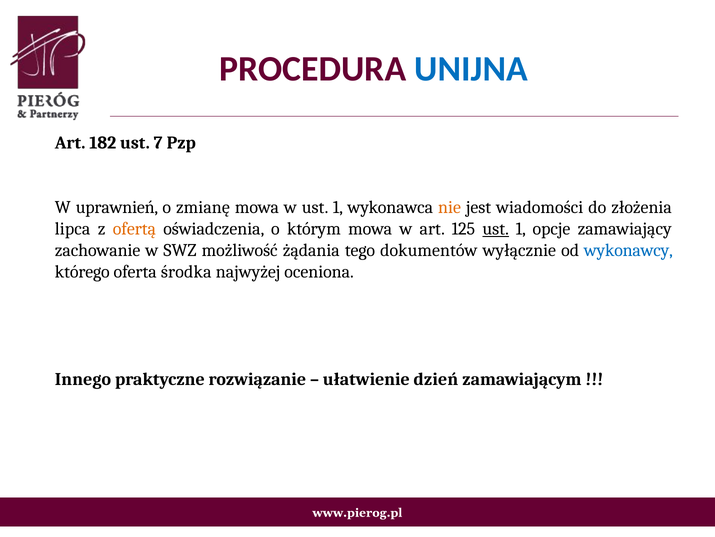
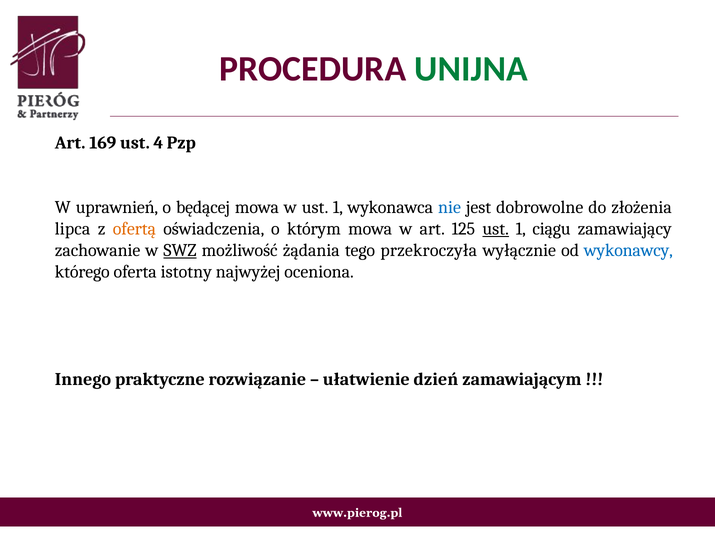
UNIJNA colour: blue -> green
182: 182 -> 169
7: 7 -> 4
zmianę: zmianę -> będącej
nie colour: orange -> blue
wiadomości: wiadomości -> dobrowolne
opcje: opcje -> ciągu
SWZ underline: none -> present
dokumentów: dokumentów -> przekroczyła
środka: środka -> istotny
